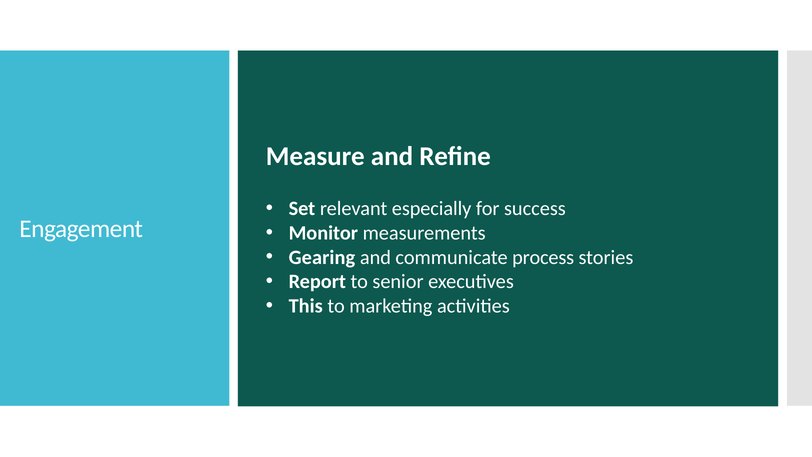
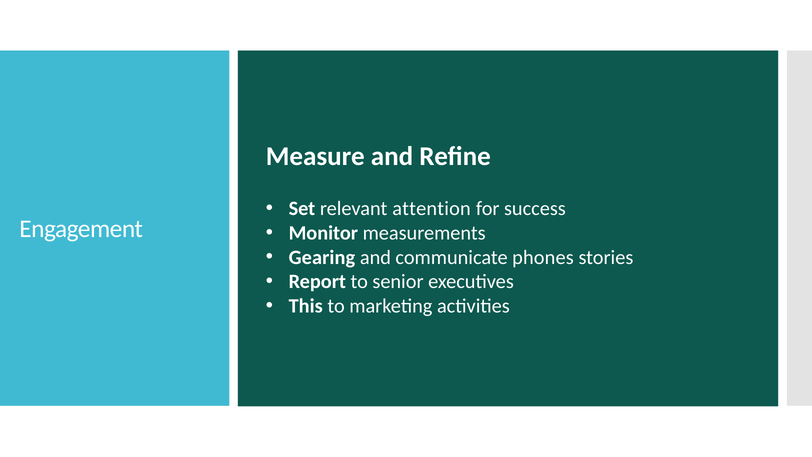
especially: especially -> attention
process: process -> phones
